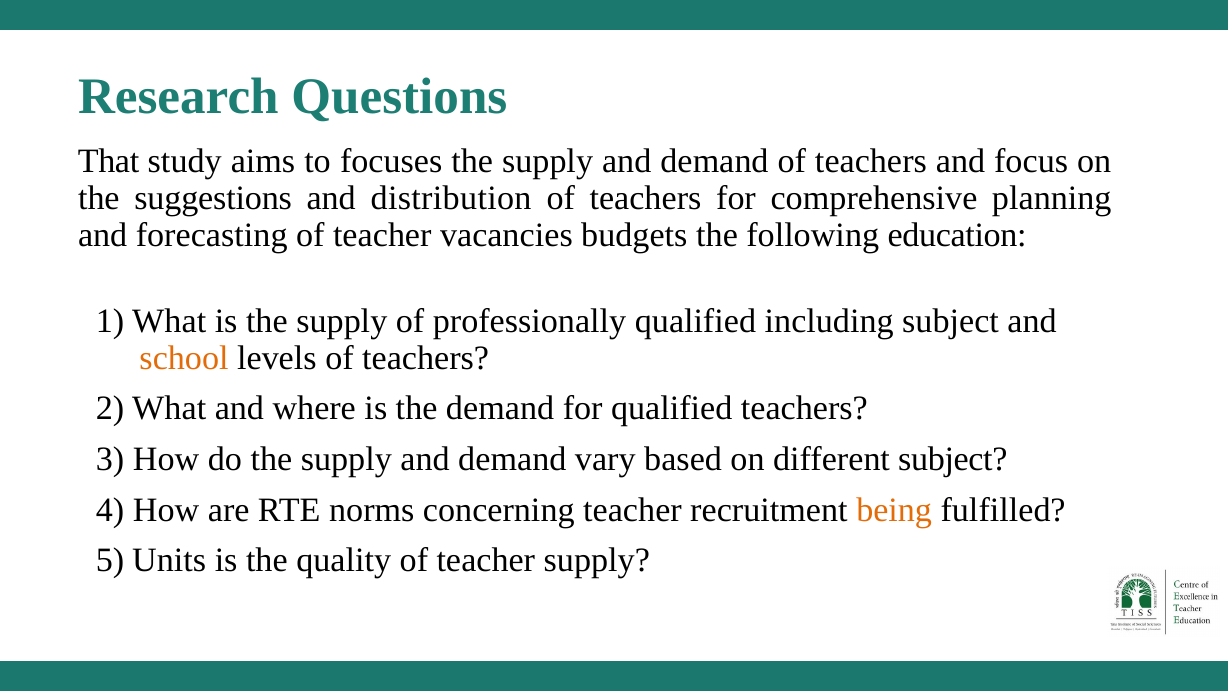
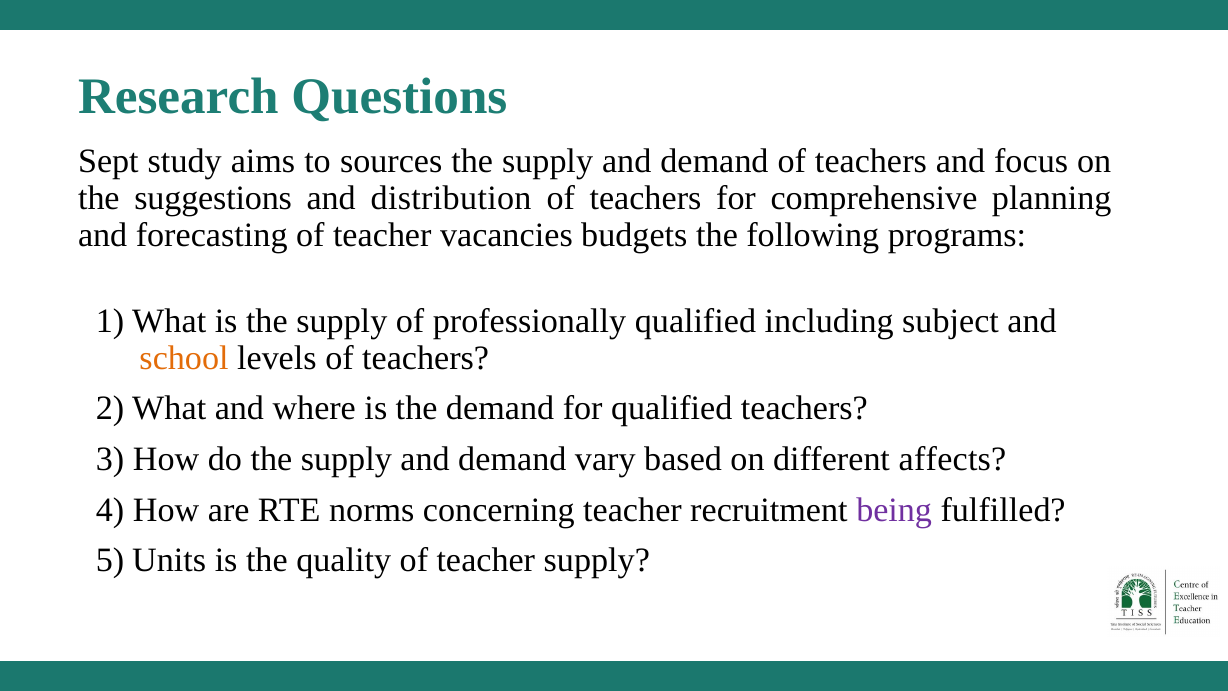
That: That -> Sept
focuses: focuses -> sources
education: education -> programs
different subject: subject -> affects
being colour: orange -> purple
